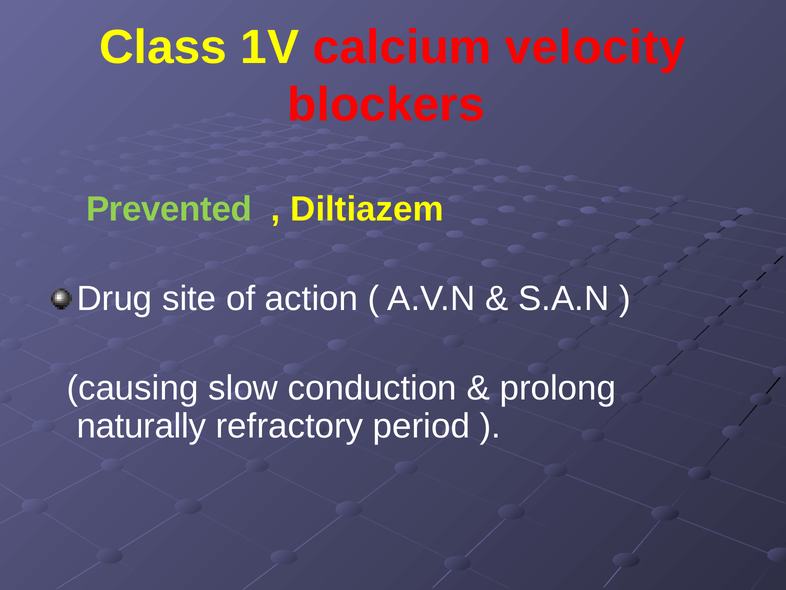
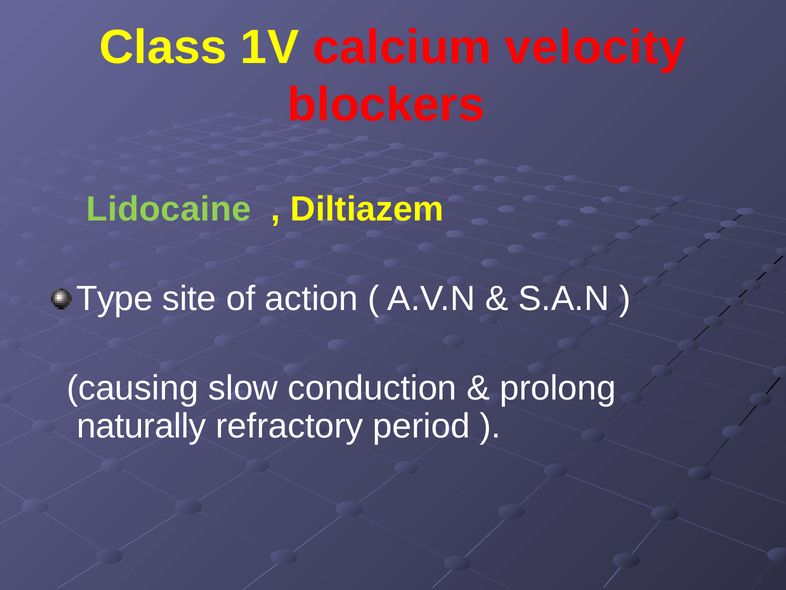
Prevented: Prevented -> Lidocaine
Drug: Drug -> Type
